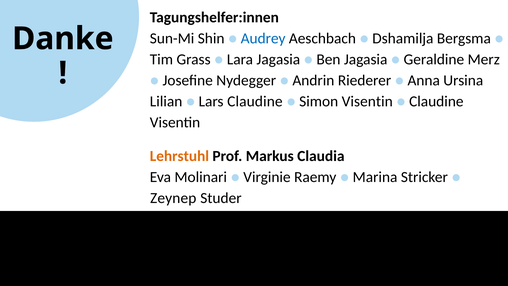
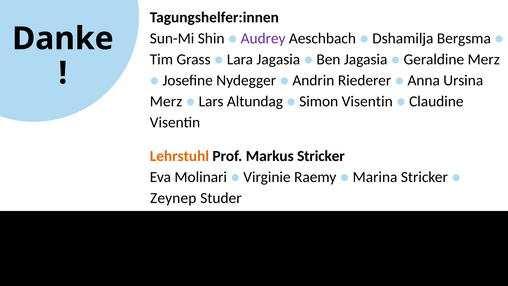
Audrey colour: blue -> purple
Lilian at (166, 101): Lilian -> Merz
Lars Claudine: Claudine -> Altundag
Markus Claudia: Claudia -> Stricker
